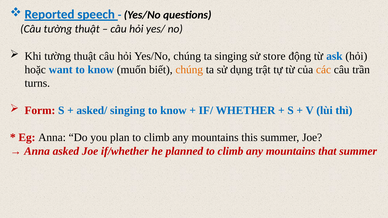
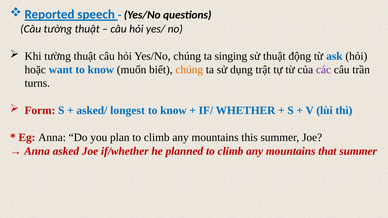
sử store: store -> thuật
các colour: orange -> purple
asked/ singing: singing -> longest
